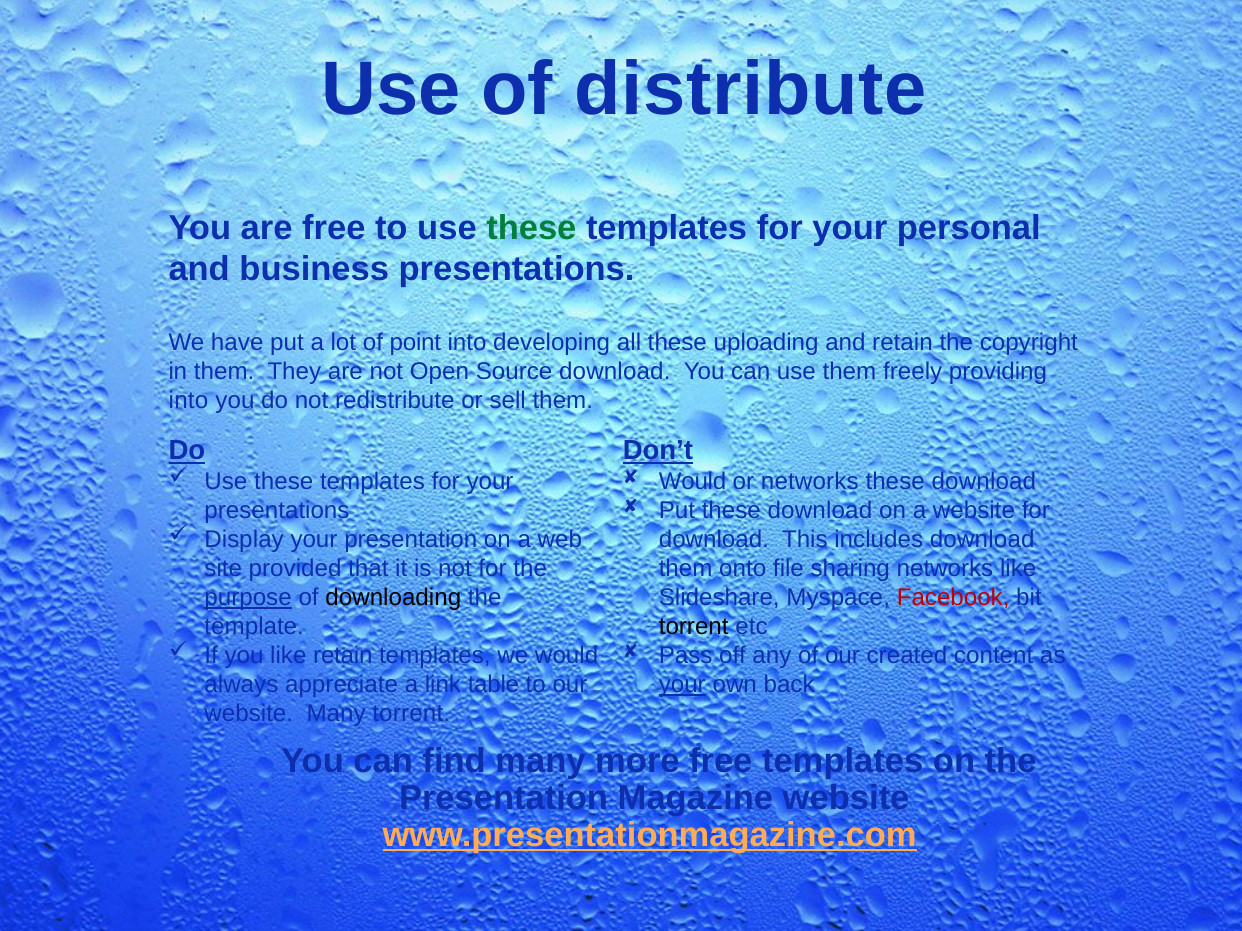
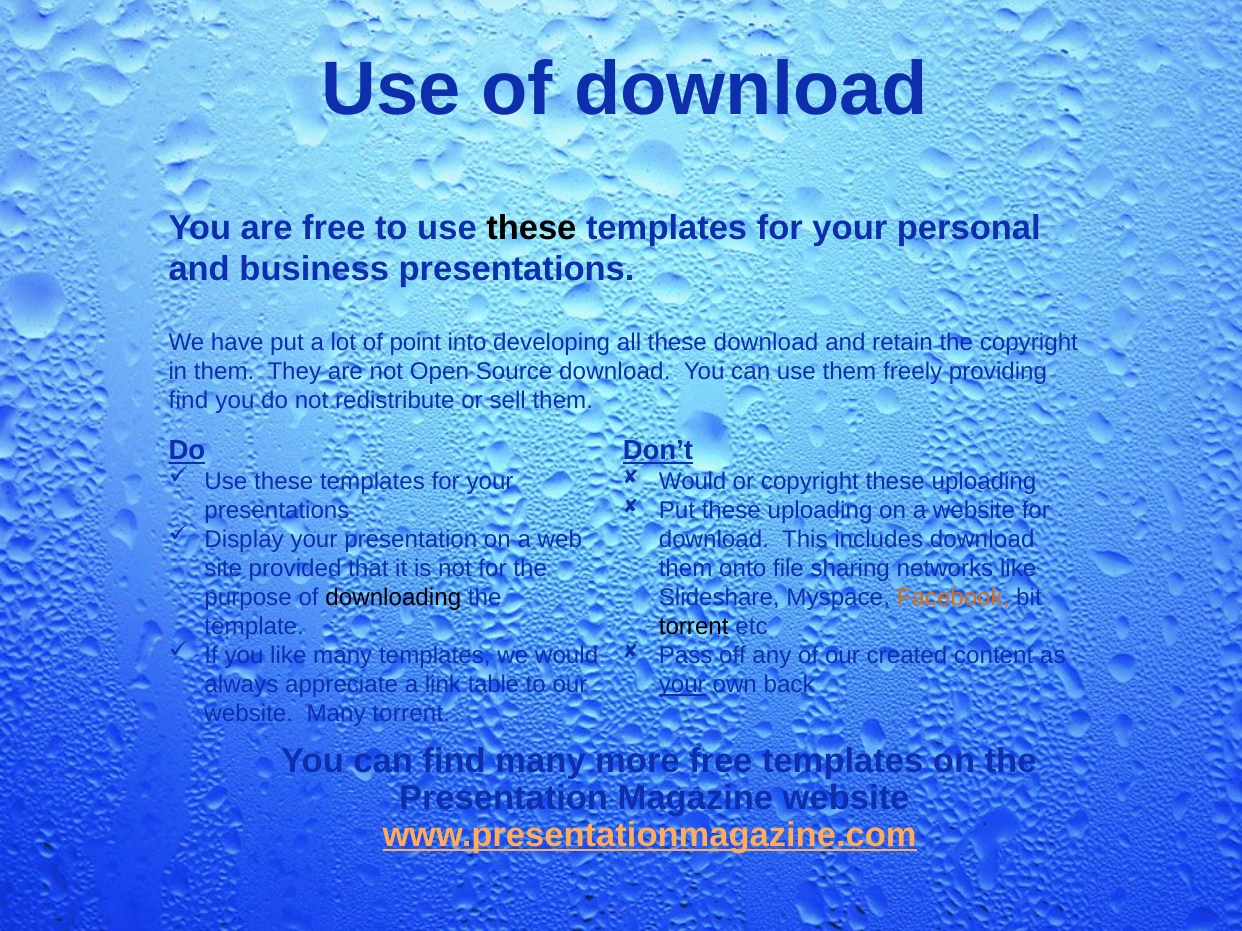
of distribute: distribute -> download
these at (531, 228) colour: green -> black
these uploading: uploading -> download
into at (188, 401): into -> find
or networks: networks -> copyright
download at (984, 482): download -> uploading
Put these download: download -> uploading
purpose underline: present -> none
Facebook colour: red -> orange
like retain: retain -> many
